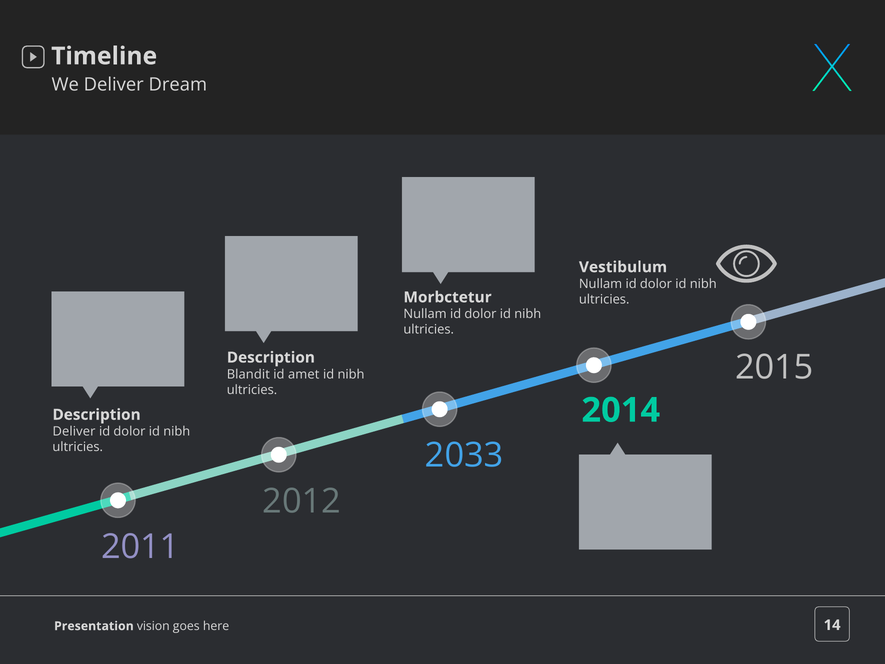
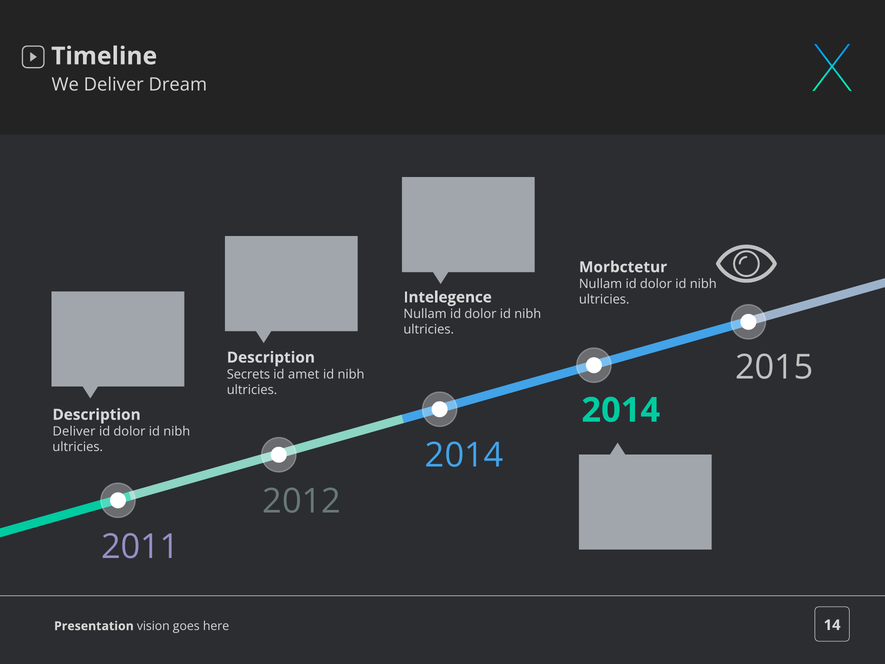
Vestibulum: Vestibulum -> Morbctetur
Morbctetur: Morbctetur -> Intelegence
Blandit: Blandit -> Secrets
2033 at (464, 455): 2033 -> 2014
